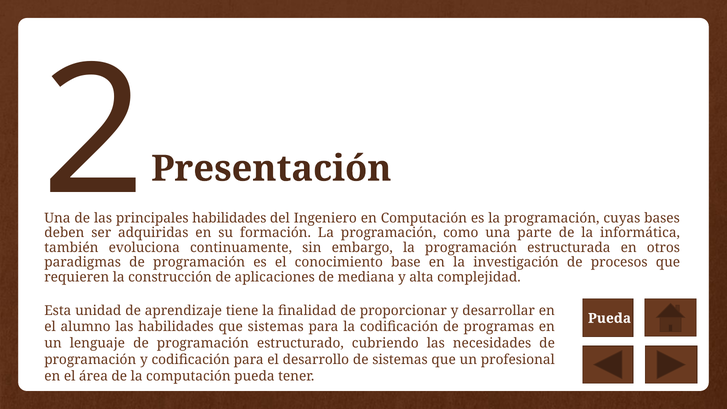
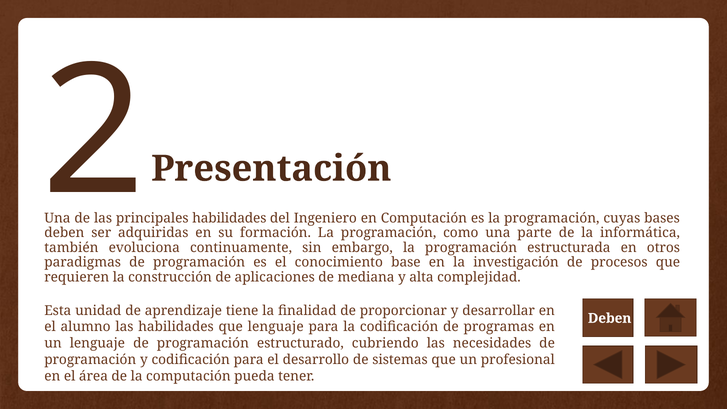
Pueda at (610, 318): Pueda -> Deben
que sistemas: sistemas -> lenguaje
